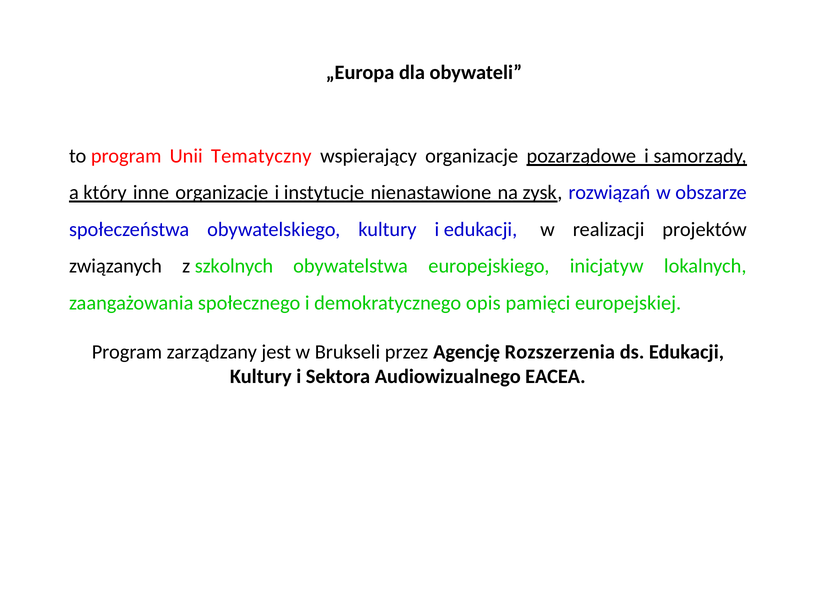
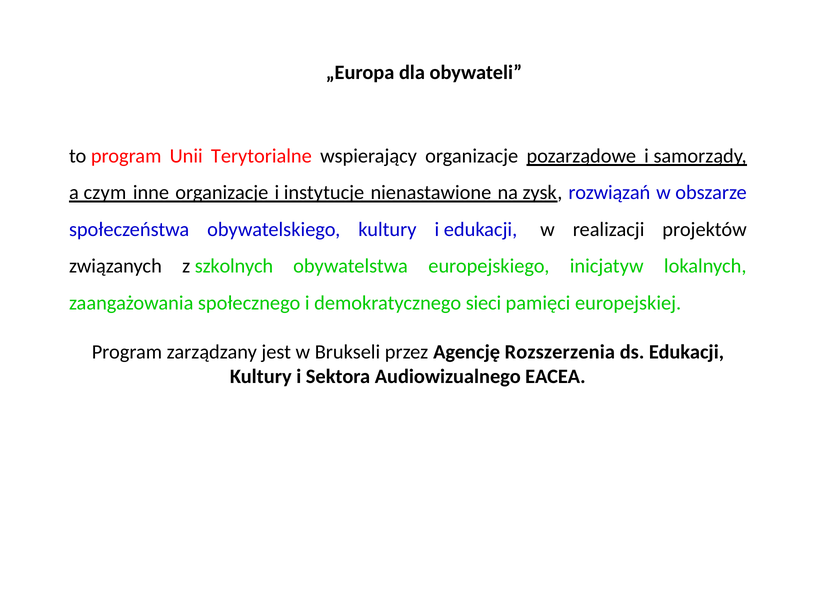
Tematyczny: Tematyczny -> Terytorialne
który: który -> czym
opis: opis -> sieci
